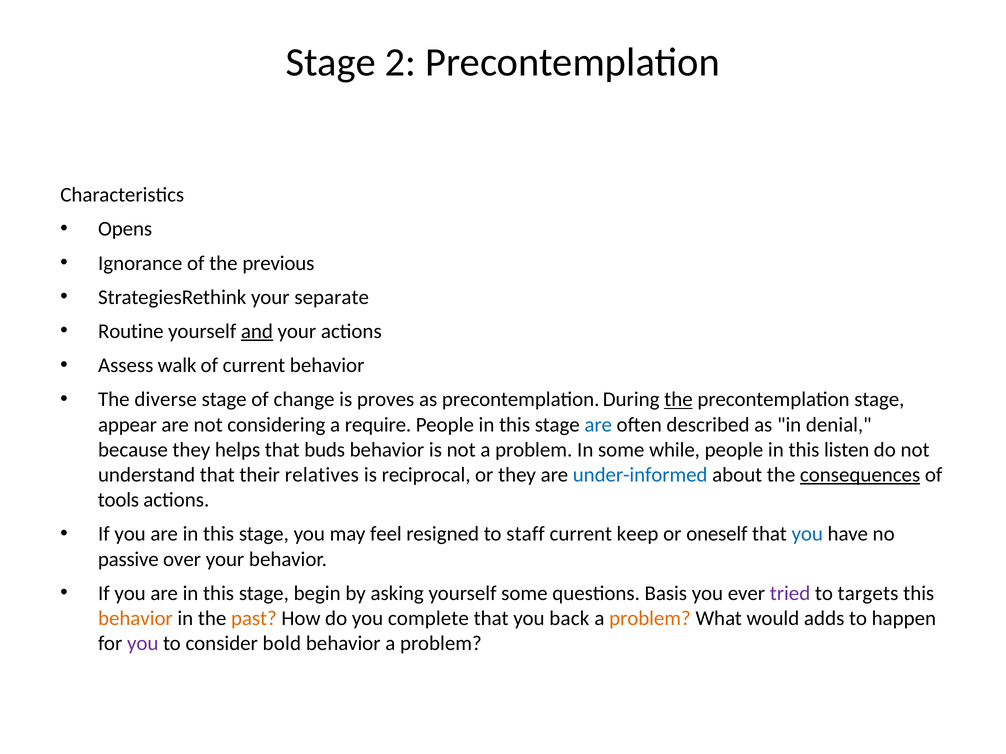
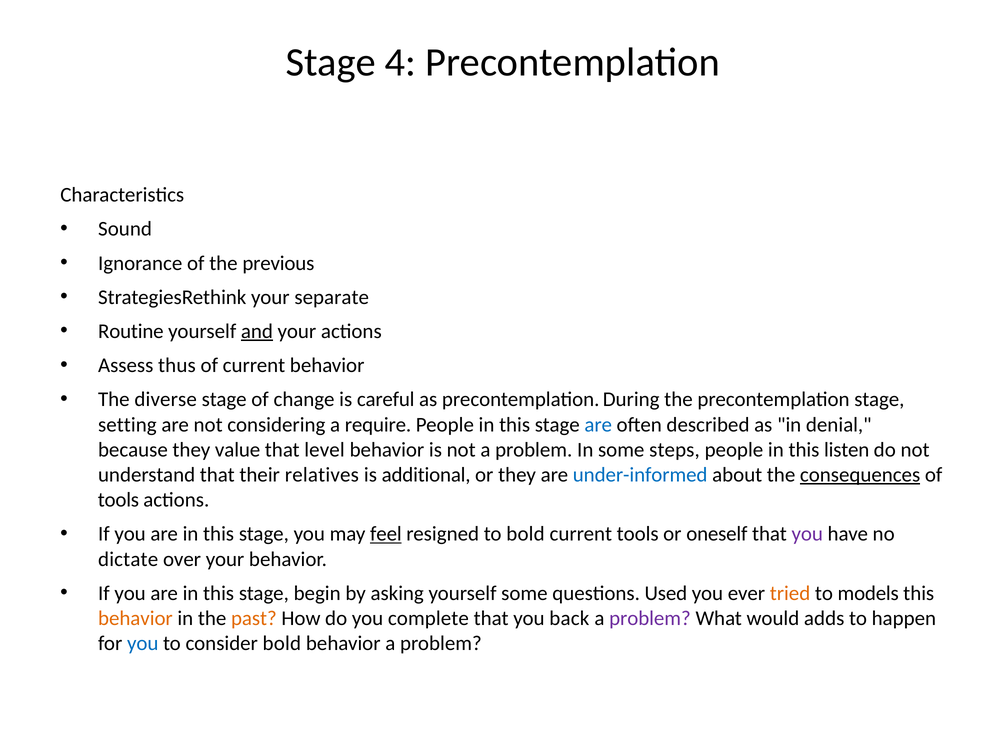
2: 2 -> 4
Opens: Opens -> Sound
walk: walk -> thus
proves: proves -> careful
the at (678, 400) underline: present -> none
appear: appear -> setting
helps: helps -> value
buds: buds -> level
while: while -> steps
reciprocal: reciprocal -> additional
feel underline: none -> present
to staff: staff -> bold
current keep: keep -> tools
you at (807, 534) colour: blue -> purple
passive: passive -> dictate
Basis: Basis -> Used
tried colour: purple -> orange
targets: targets -> models
problem at (650, 619) colour: orange -> purple
you at (143, 644) colour: purple -> blue
